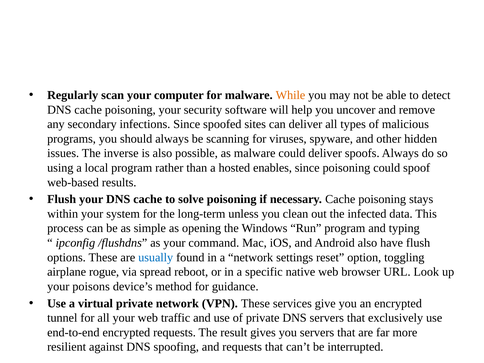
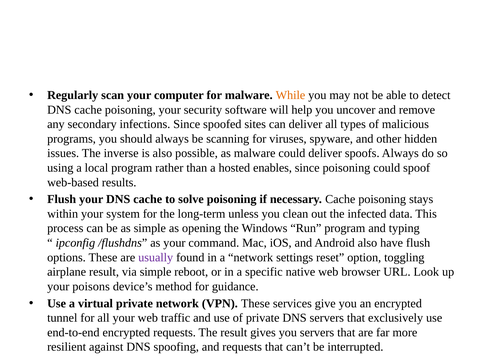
usually colour: blue -> purple
airplane rogue: rogue -> result
via spread: spread -> simple
